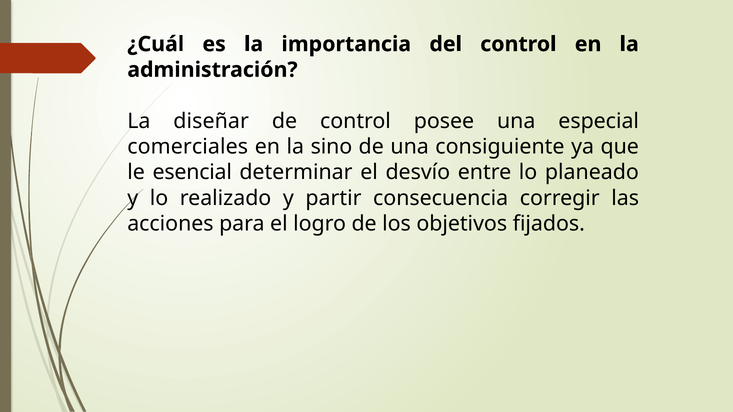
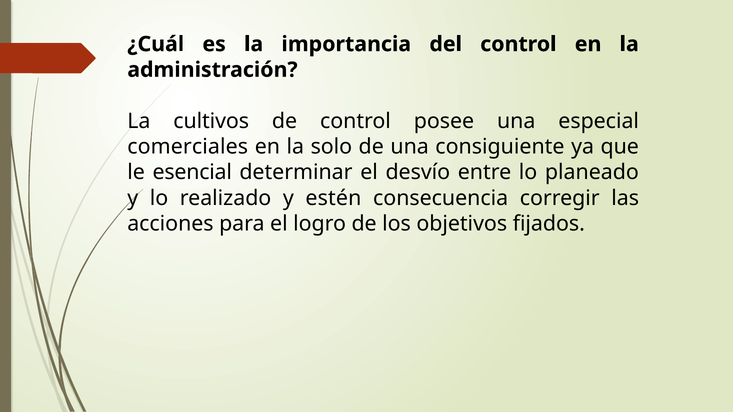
diseñar: diseñar -> cultivos
sino: sino -> solo
partir: partir -> estén
